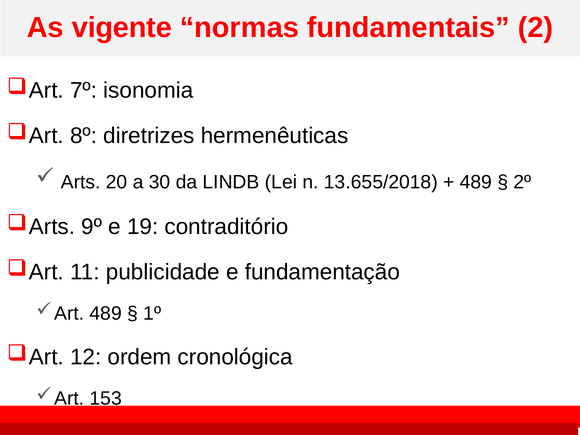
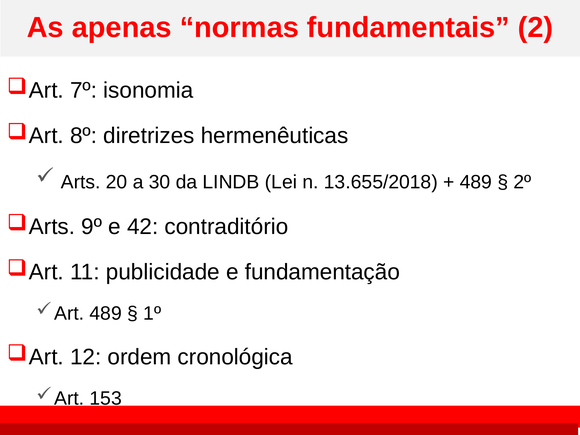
vigente: vigente -> apenas
19: 19 -> 42
